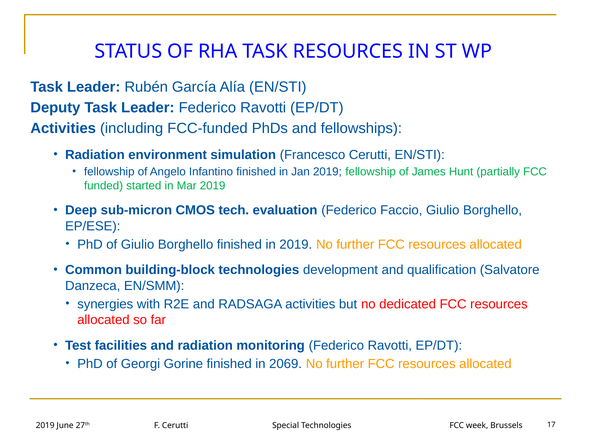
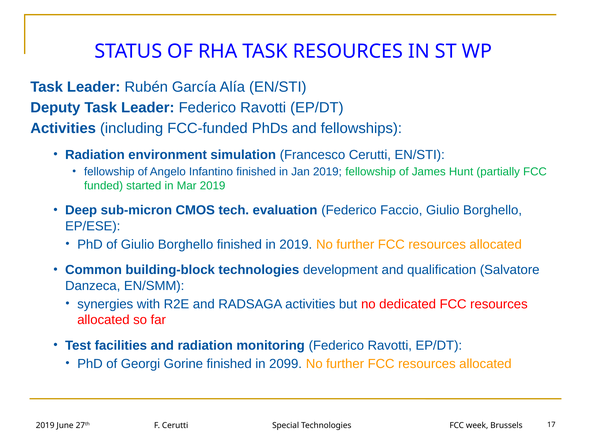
2069: 2069 -> 2099
